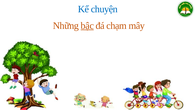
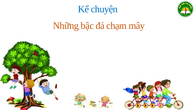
bậc underline: present -> none
